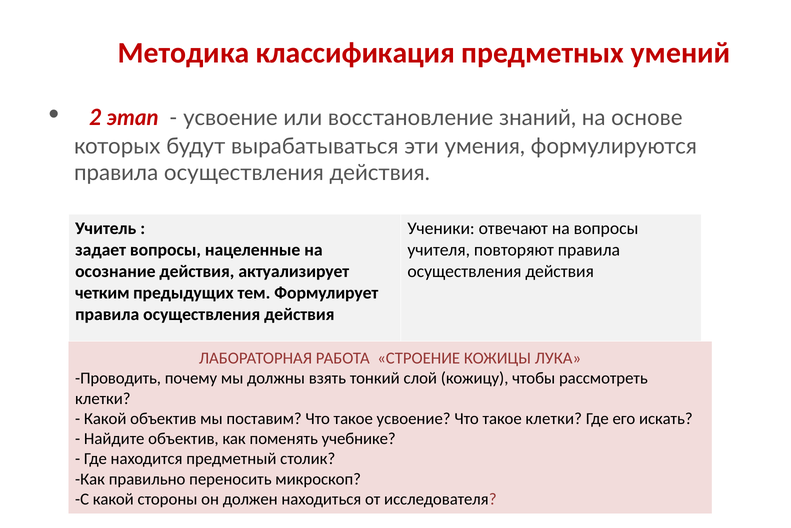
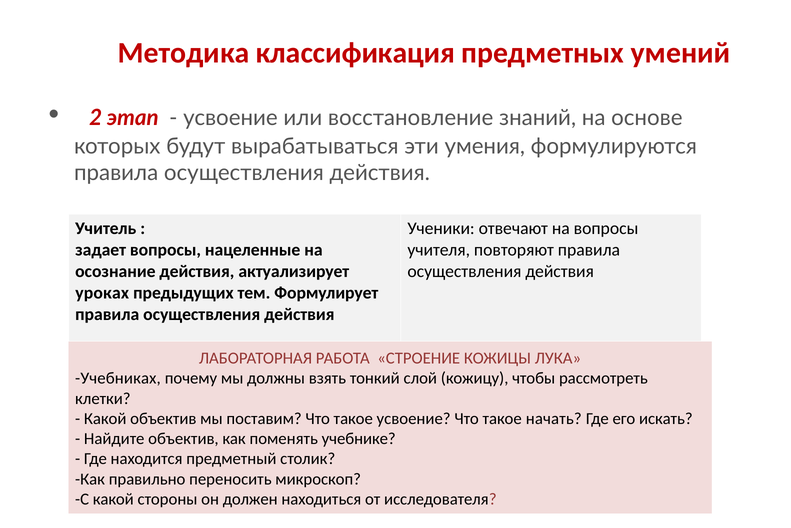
четким: четким -> уроках
Проводить: Проводить -> Учебниках
такое клетки: клетки -> начать
